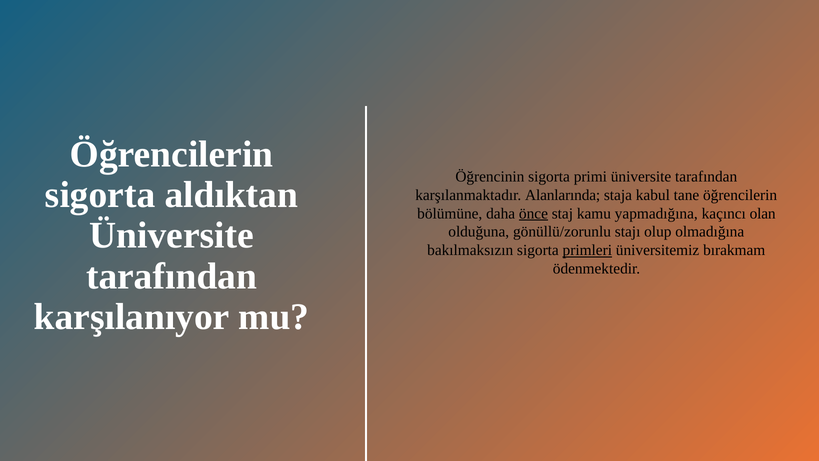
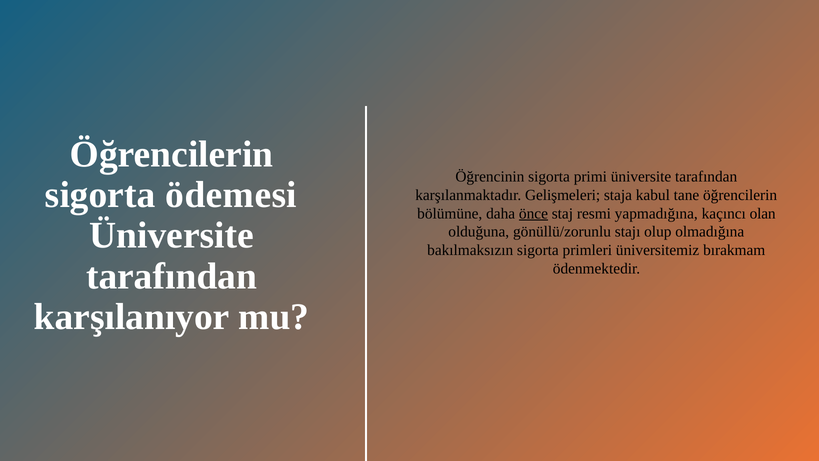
aldıktan: aldıktan -> ödemesi
Alanlarında: Alanlarında -> Gelişmeleri
kamu: kamu -> resmi
primleri underline: present -> none
